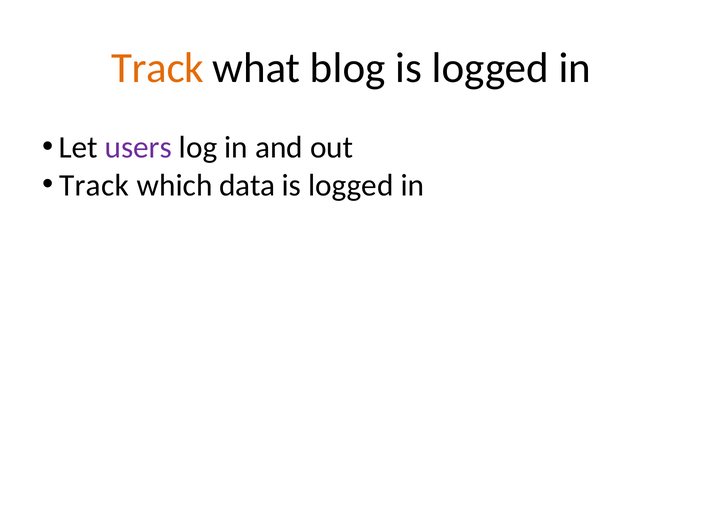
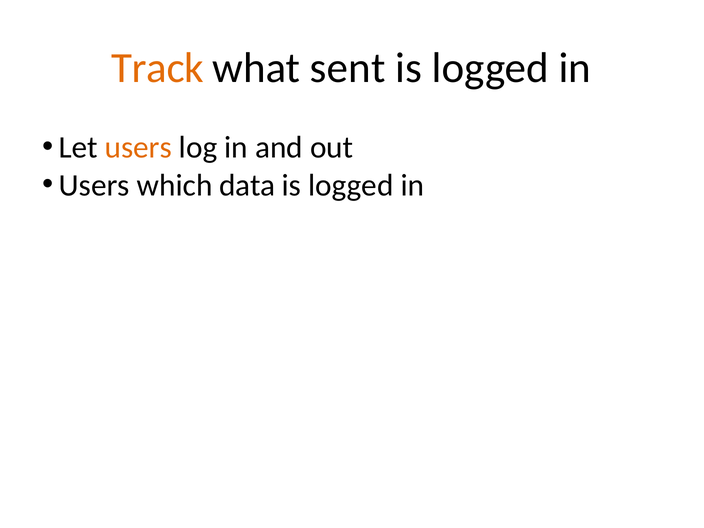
blog: blog -> sent
users at (138, 148) colour: purple -> orange
Track at (94, 185): Track -> Users
